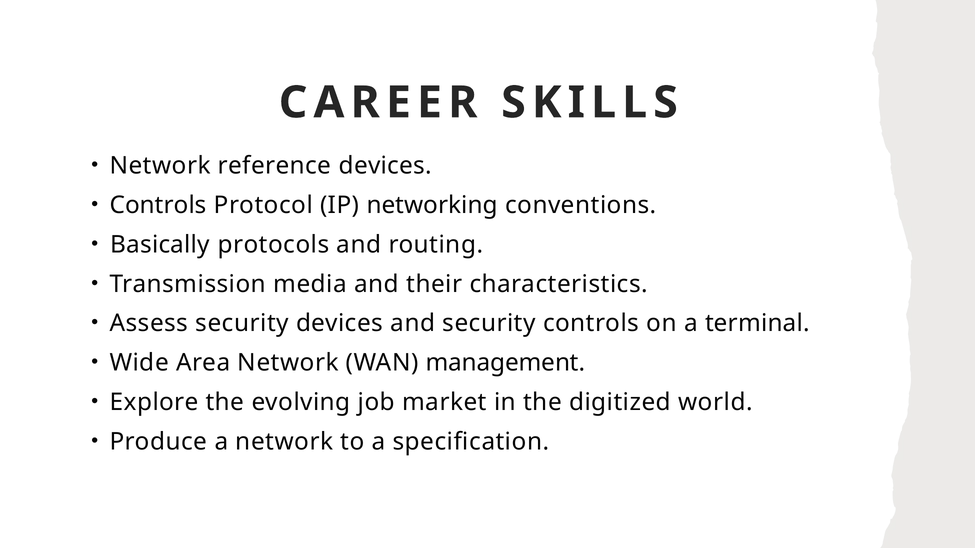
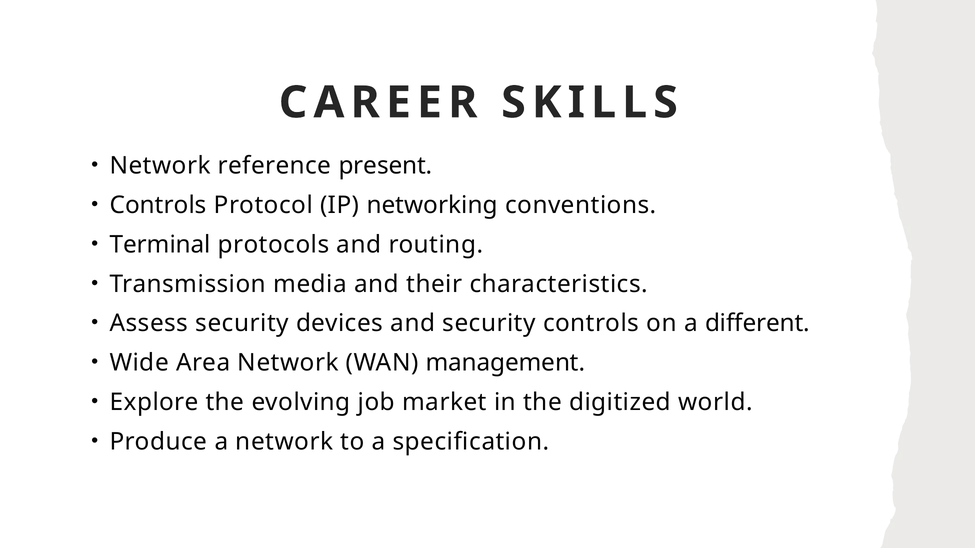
reference devices: devices -> present
Basically: Basically -> Terminal
terminal: terminal -> different
